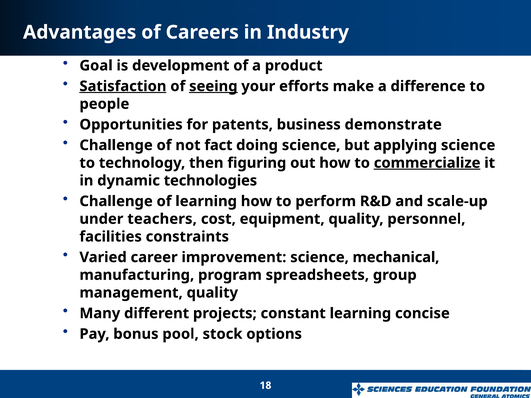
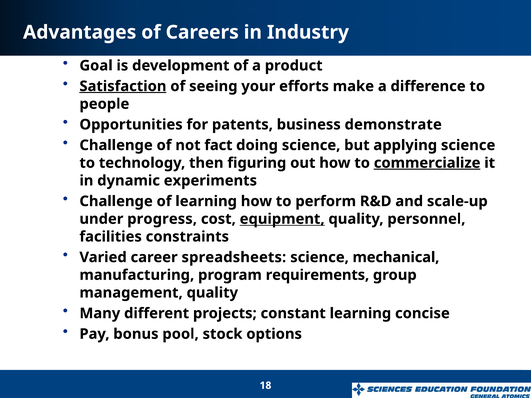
seeing underline: present -> none
technologies: technologies -> experiments
teachers: teachers -> progress
equipment underline: none -> present
improvement: improvement -> spreadsheets
spreadsheets: spreadsheets -> requirements
